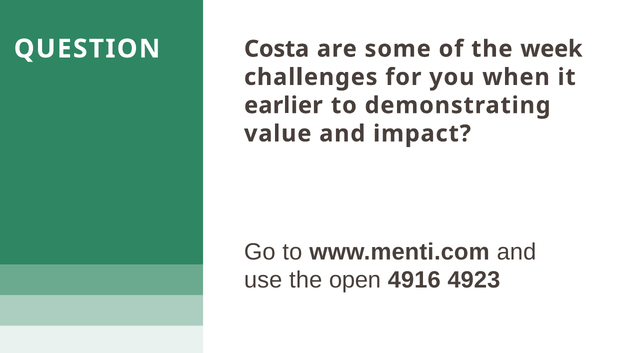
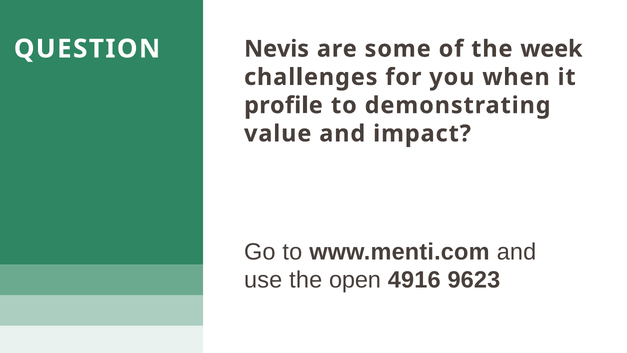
Costa: Costa -> Nevis
earlier: earlier -> profile
4923: 4923 -> 9623
